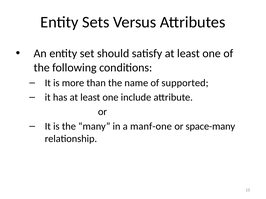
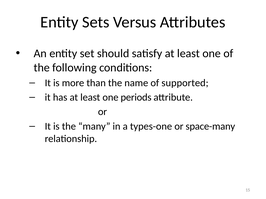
include: include -> periods
manf-one: manf-one -> types-one
